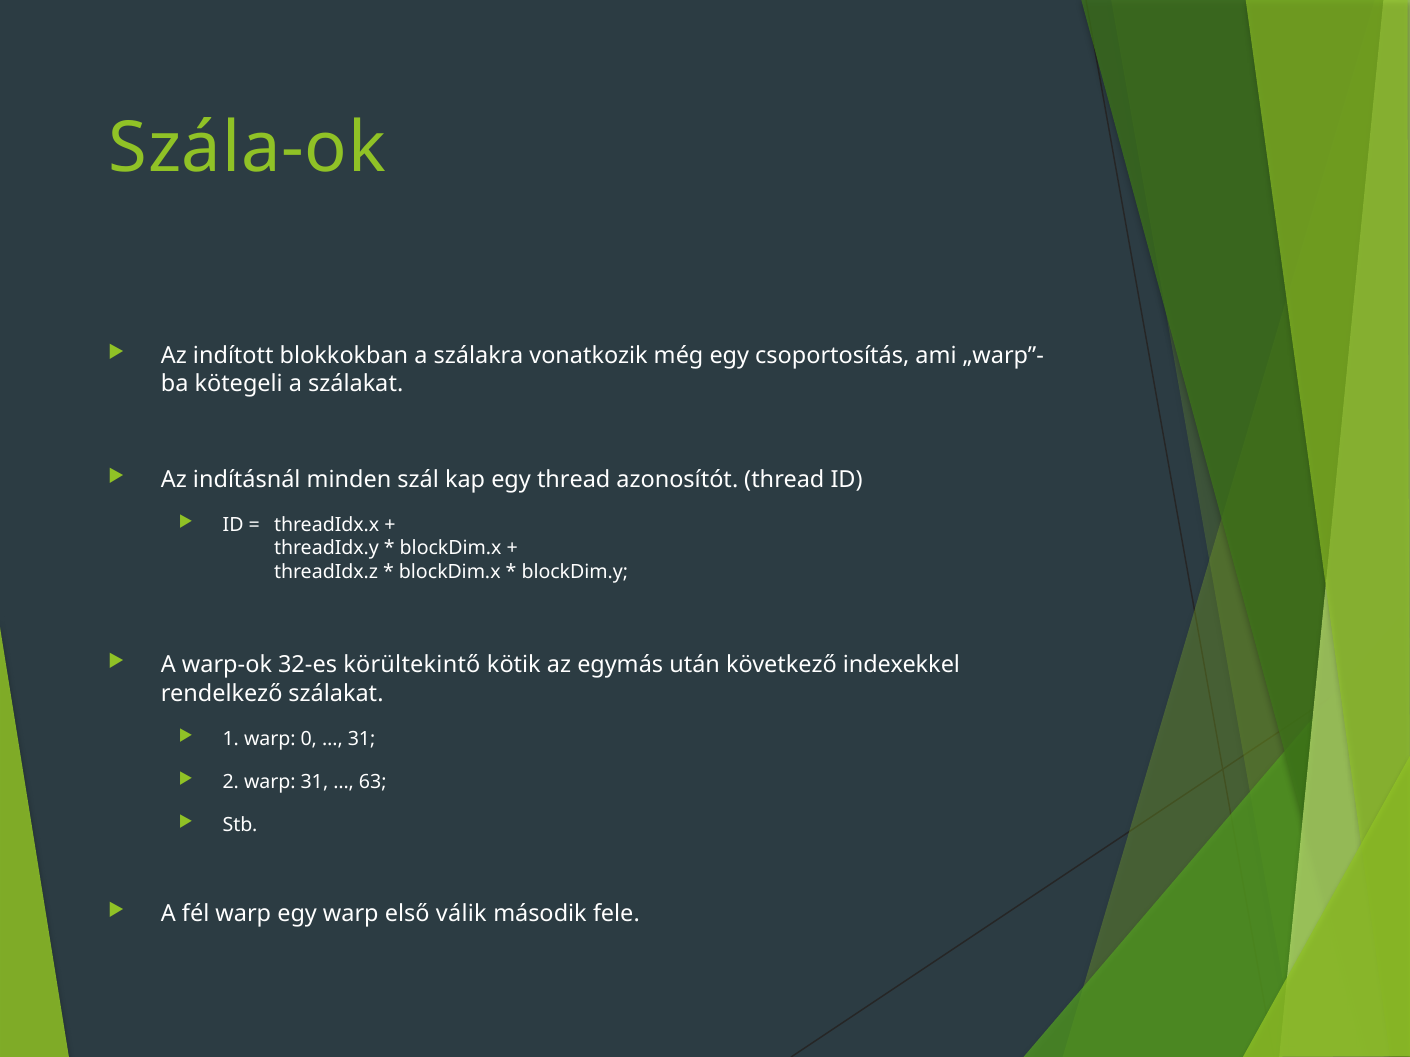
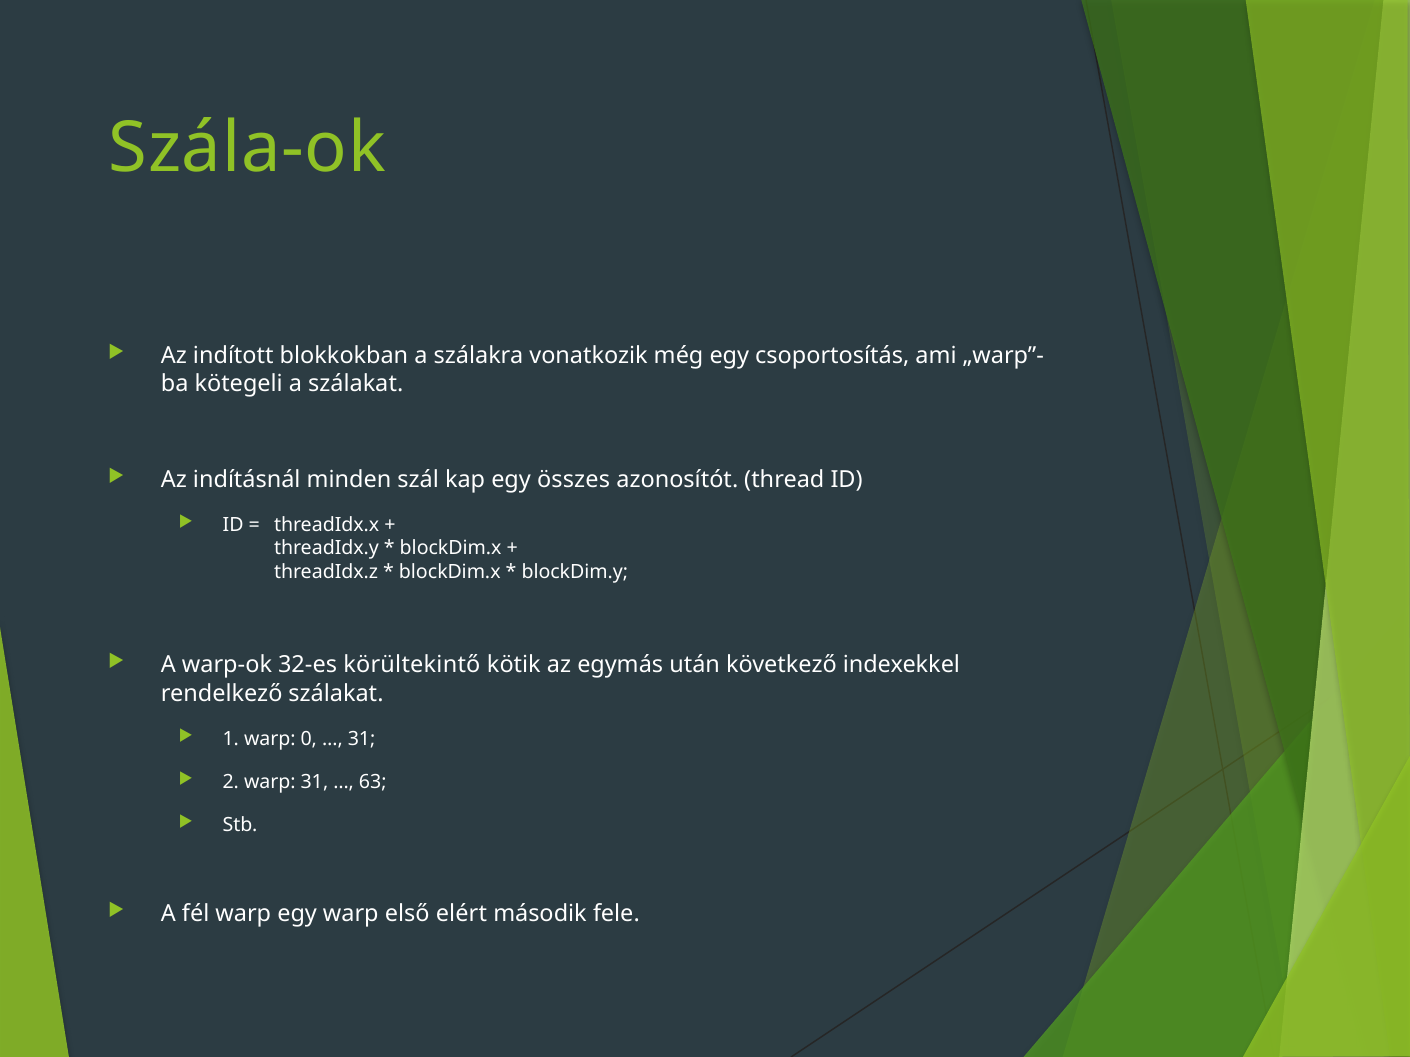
egy thread: thread -> összes
válik: válik -> elért
